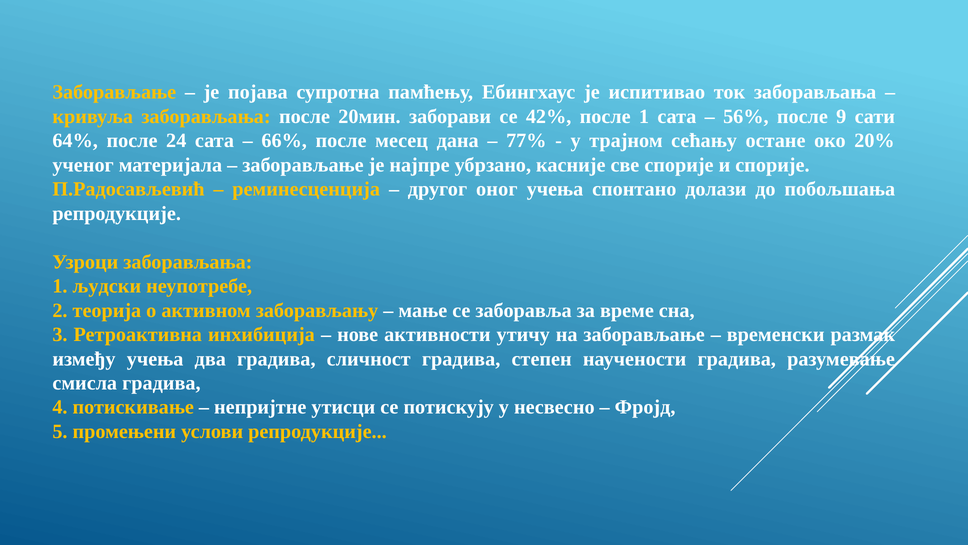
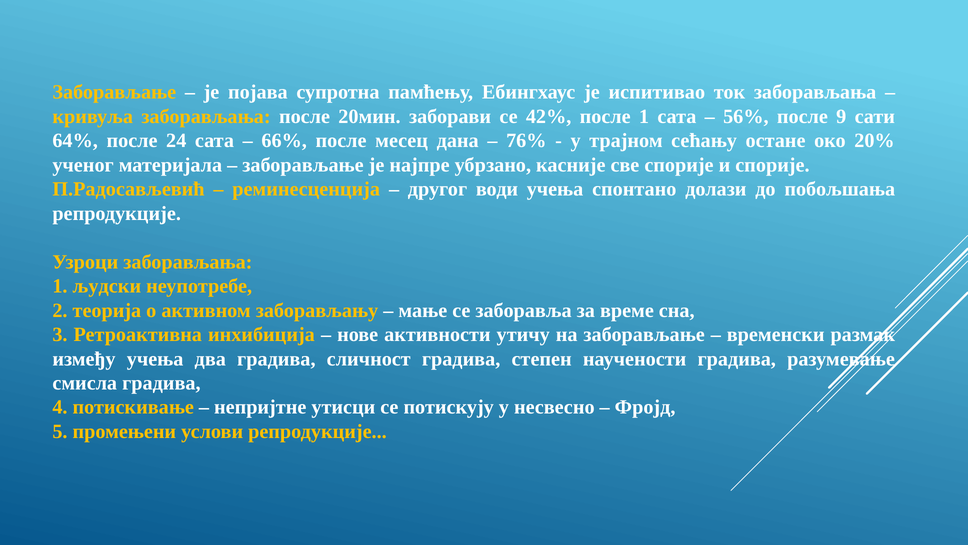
77%: 77% -> 76%
оног: оног -> води
